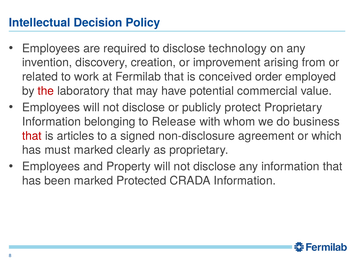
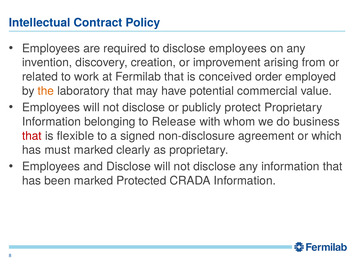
Decision: Decision -> Contract
disclose technology: technology -> employees
the colour: red -> orange
articles: articles -> flexible
and Property: Property -> Disclose
